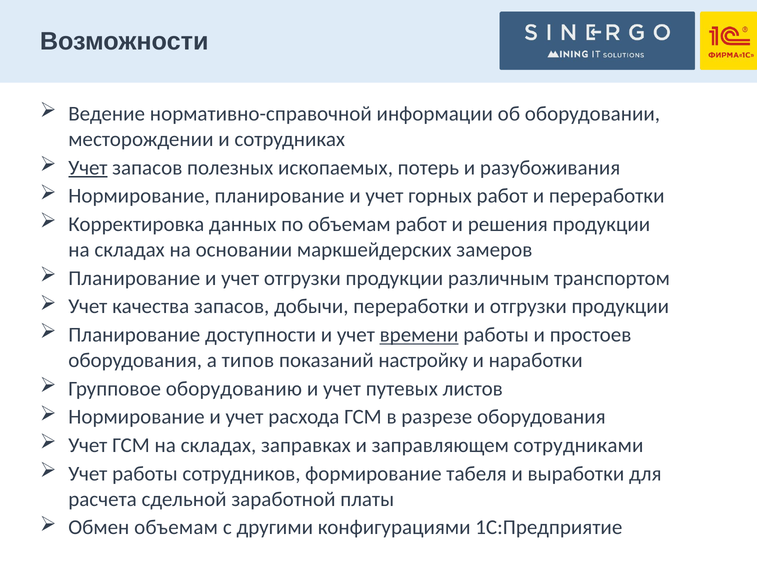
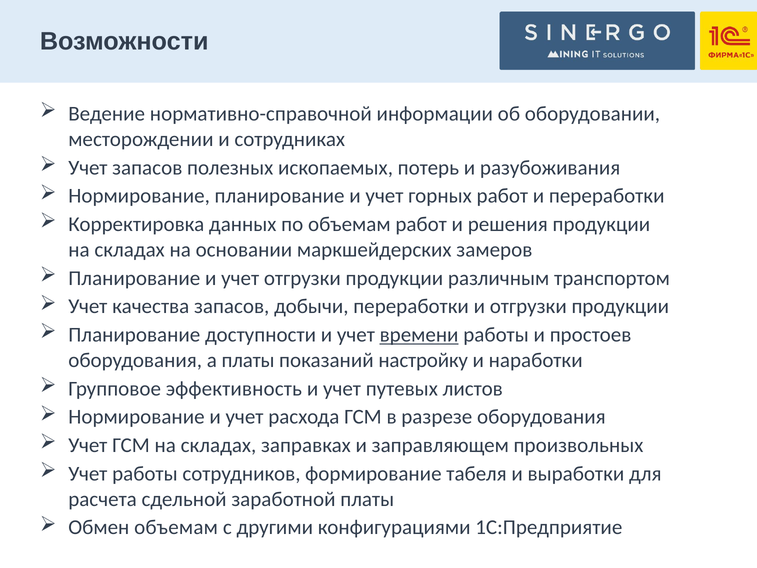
Учет at (88, 168) underline: present -> none
а типов: типов -> платы
оборудованию: оборудованию -> эффективность
сотрудниками: сотрудниками -> произвольных
